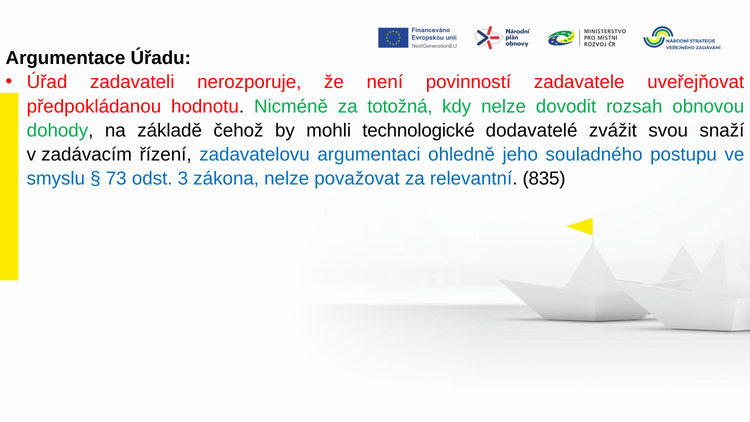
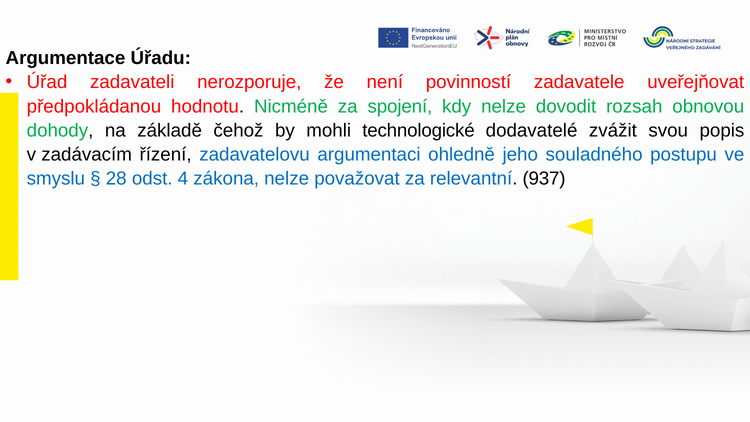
totožná: totožná -> spojení
snaží: snaží -> popis
73: 73 -> 28
3: 3 -> 4
835: 835 -> 937
